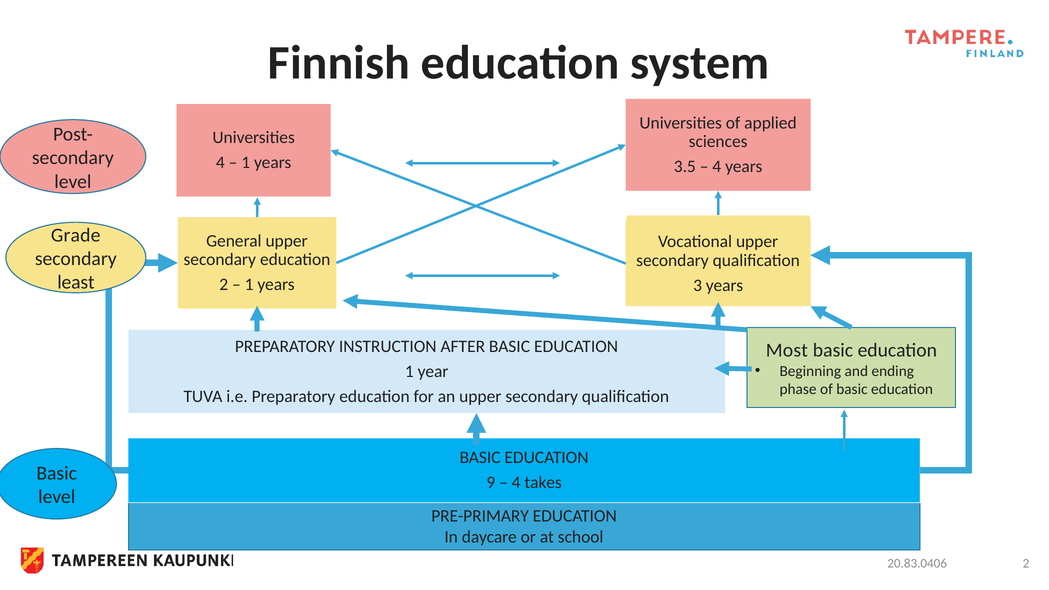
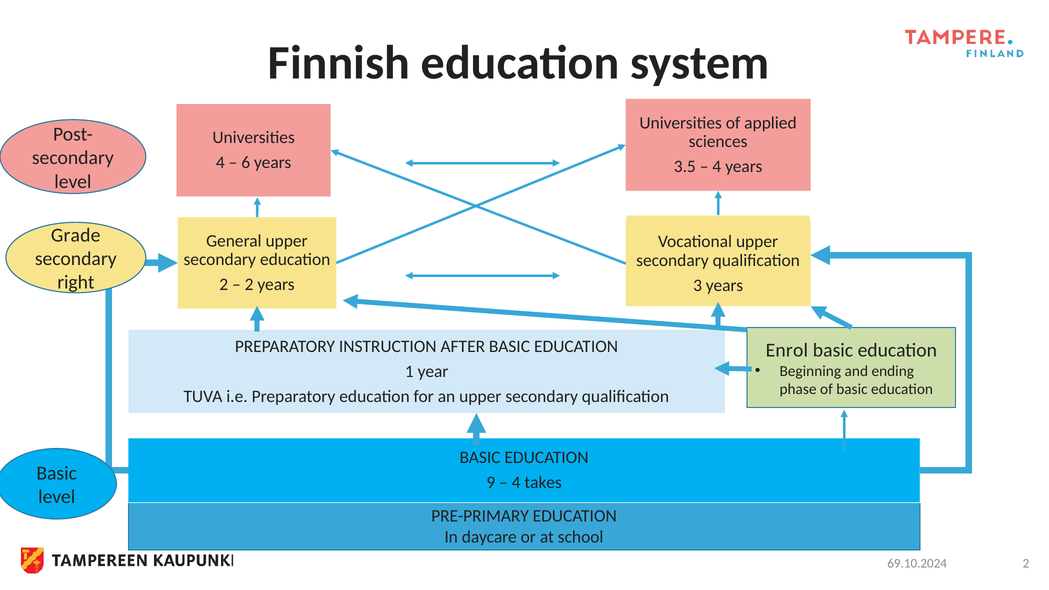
1 at (246, 163): 1 -> 6
least: least -> right
1 at (249, 285): 1 -> 2
Most: Most -> Enrol
20.83.0406: 20.83.0406 -> 69.10.2024
